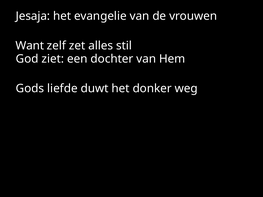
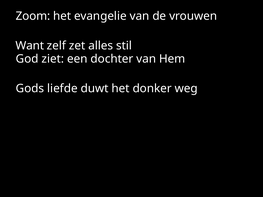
Jesaja: Jesaja -> Zoom
